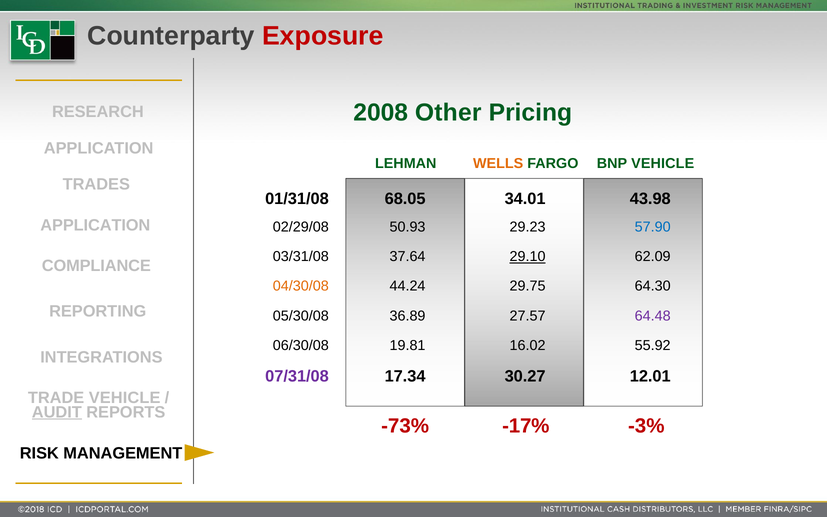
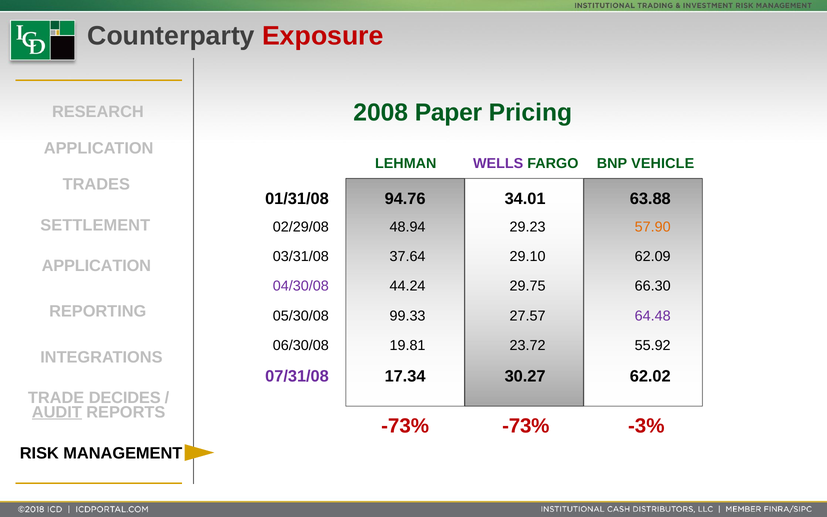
Other: Other -> Paper
WELLS colour: orange -> purple
68.05: 68.05 -> 94.76
43.98: 43.98 -> 63.88
APPLICATION at (95, 225): APPLICATION -> SETTLEMENT
50.93: 50.93 -> 48.94
57.90 colour: blue -> orange
29.10 underline: present -> none
COMPLIANCE at (96, 266): COMPLIANCE -> APPLICATION
04/30/08 colour: orange -> purple
64.30: 64.30 -> 66.30
36.89: 36.89 -> 99.33
16.02: 16.02 -> 23.72
12.01: 12.01 -> 62.02
TRADE VEHICLE: VEHICLE -> DECIDES
-73% -17%: -17% -> -73%
